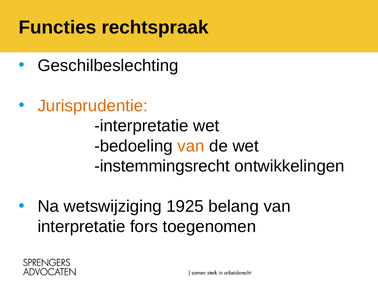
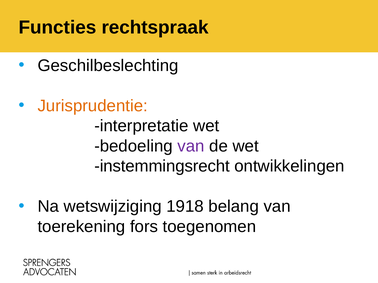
van at (191, 146) colour: orange -> purple
1925: 1925 -> 1918
interpretatie at (81, 227): interpretatie -> toerekening
